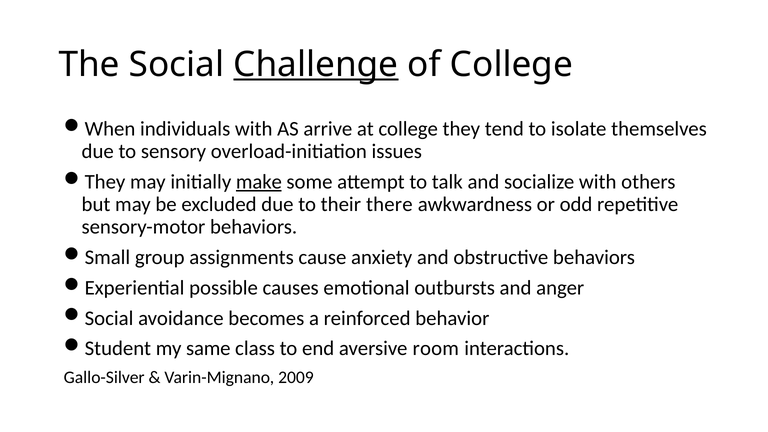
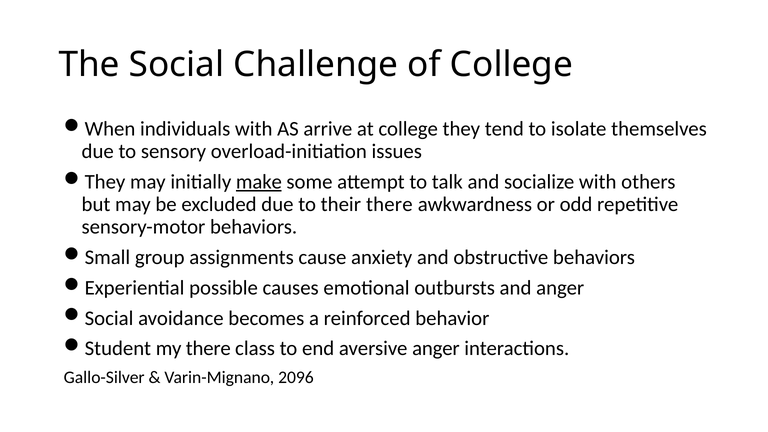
Challenge underline: present -> none
my same: same -> there
aversive room: room -> anger
2009: 2009 -> 2096
